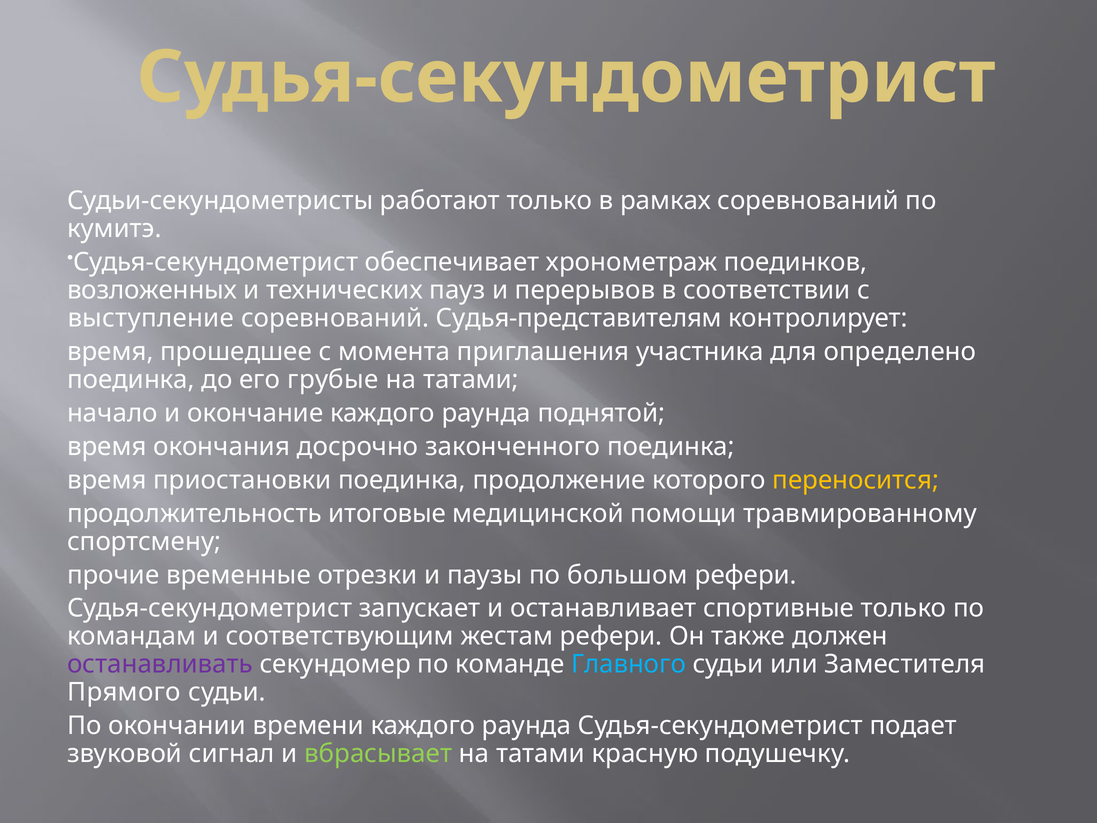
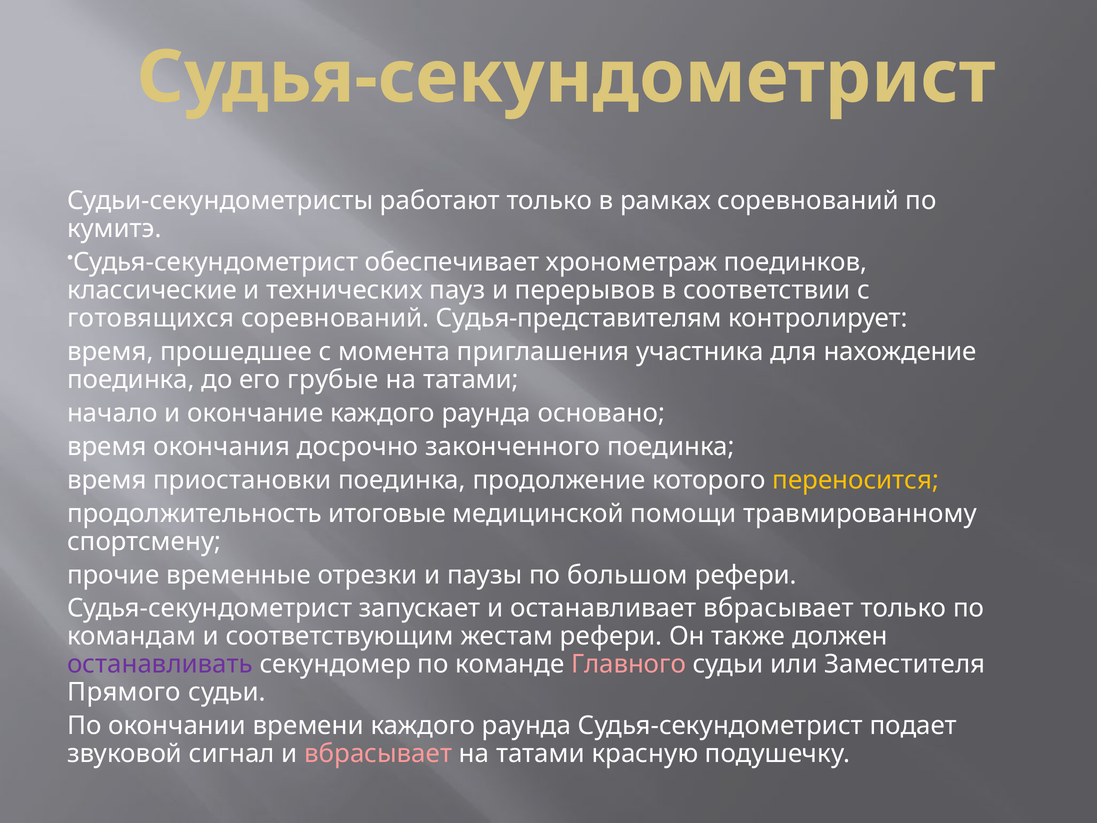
возложенных: возложенных -> классические
выступление: выступление -> готовящихся
определено: определено -> нахождение
поднятой: поднятой -> основано
останавливает спортивные: спортивные -> вбрасывает
Главного colour: light blue -> pink
вбрасывает at (378, 754) colour: light green -> pink
